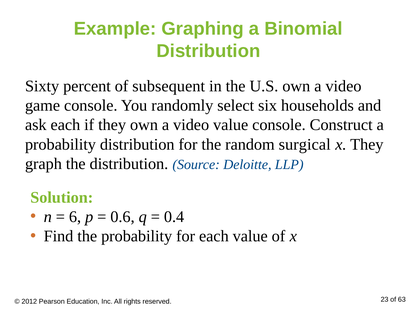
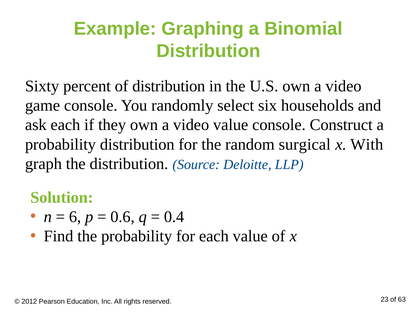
of subsequent: subsequent -> distribution
x They: They -> With
